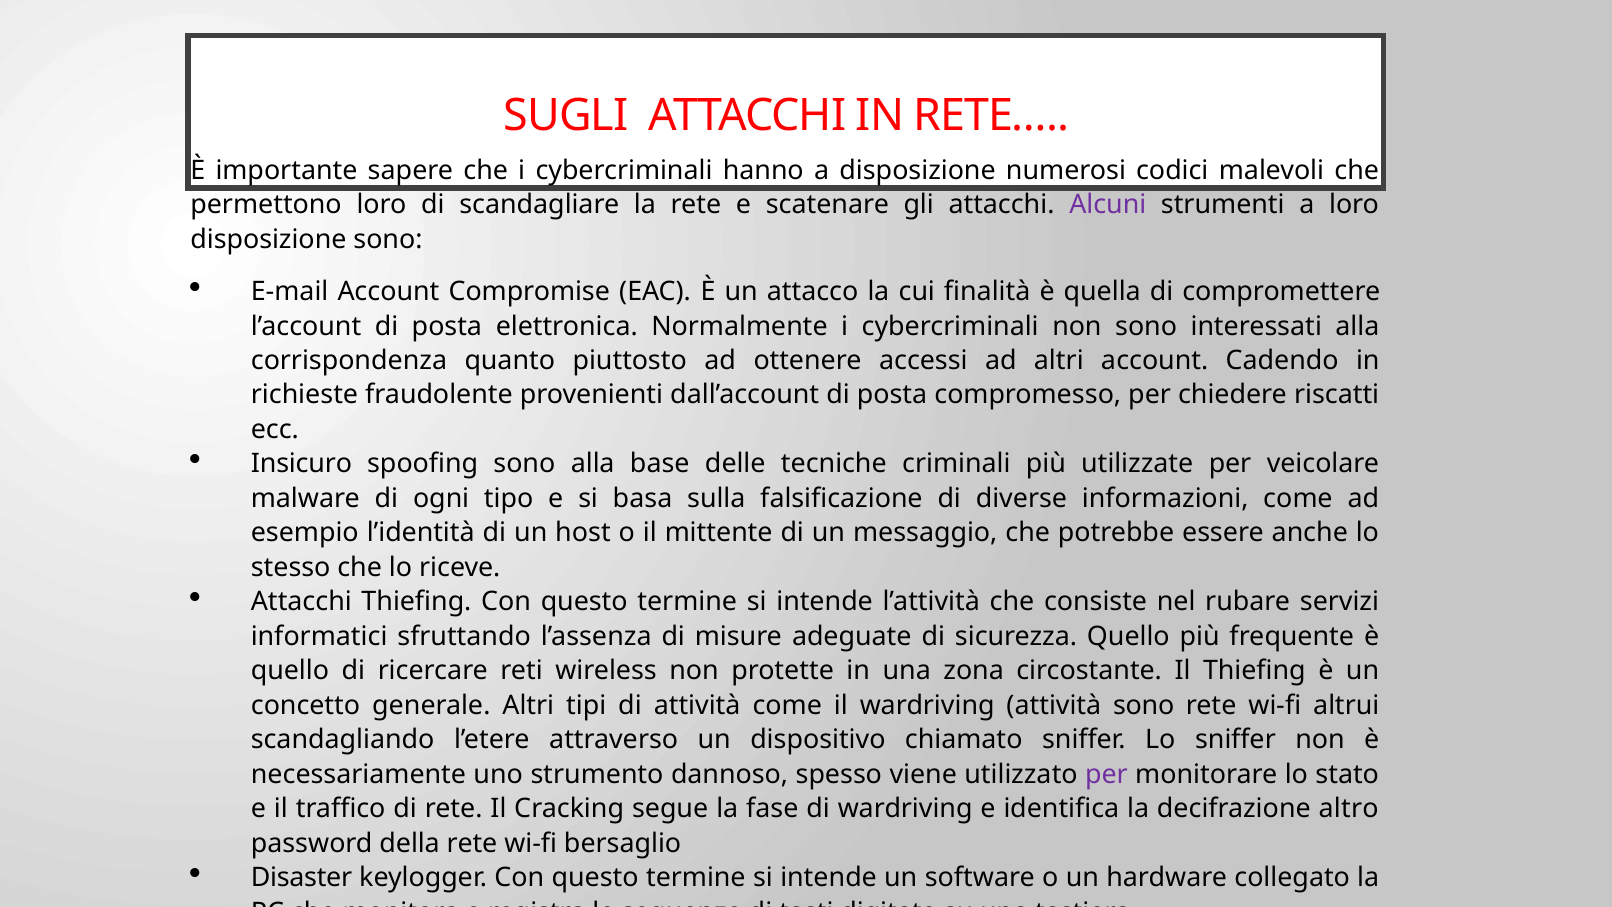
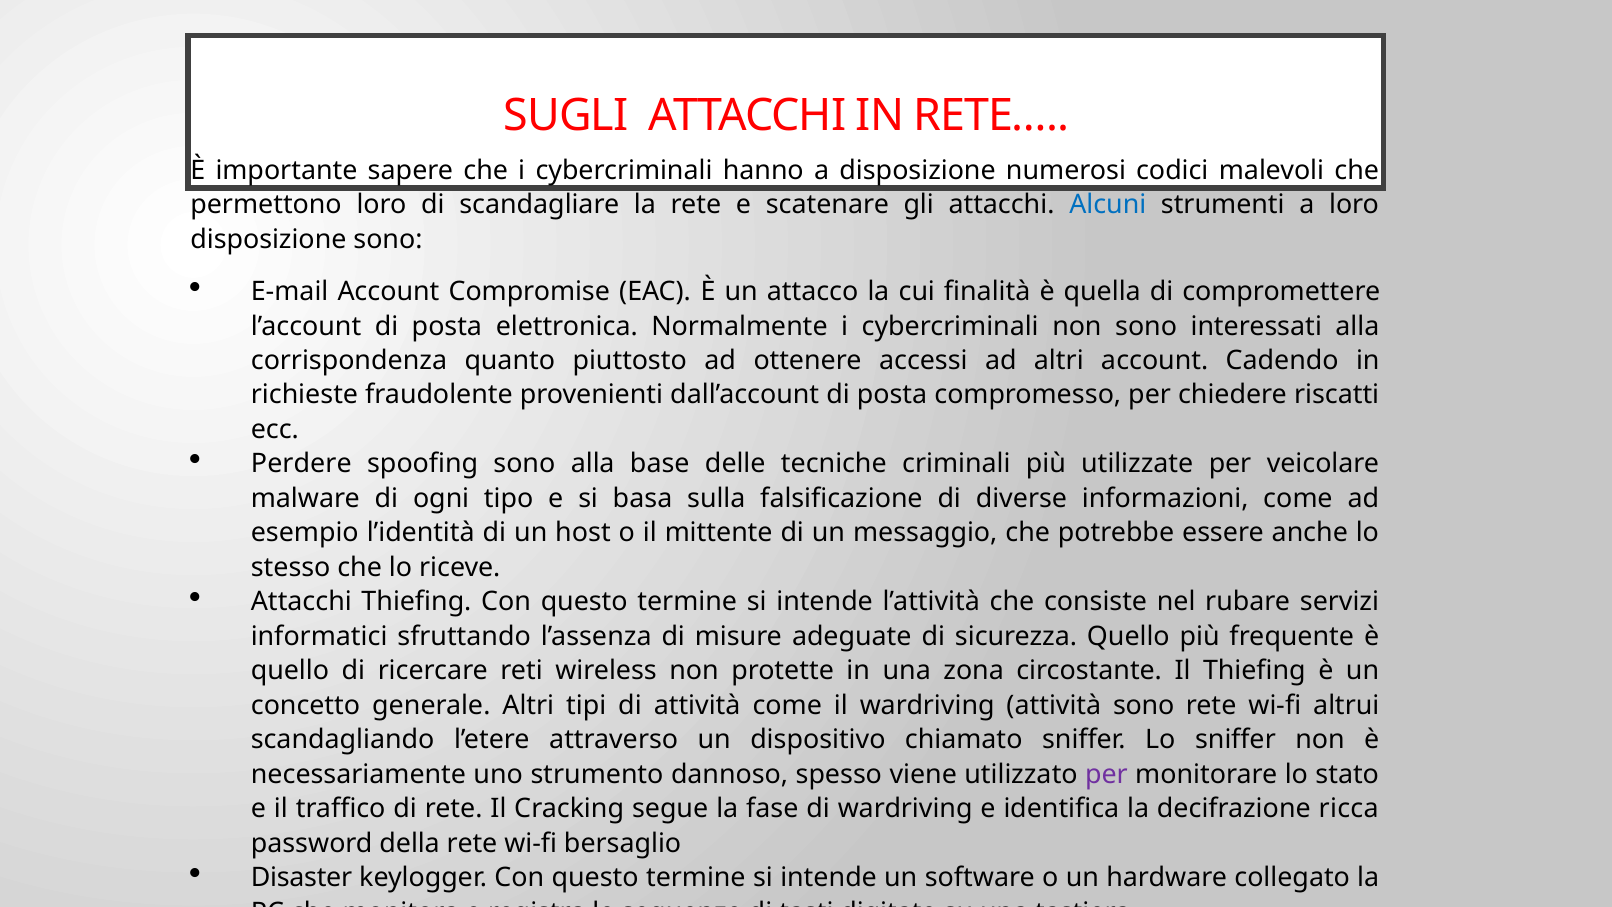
Alcuni colour: purple -> blue
Insicuro: Insicuro -> Perdere
altro: altro -> ricca
